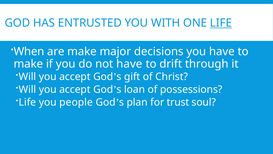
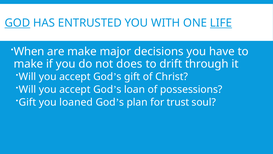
GOD at (17, 23) underline: none -> present
not have: have -> does
Life at (27, 102): Life -> Gift
people: people -> loaned
